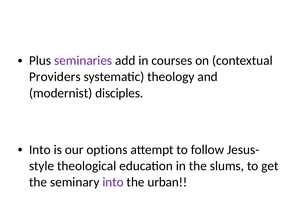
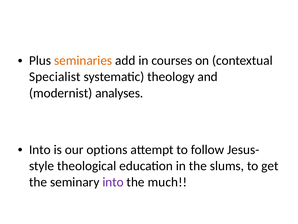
seminaries colour: purple -> orange
Providers: Providers -> Specialist
disciples: disciples -> analyses
urban: urban -> much
